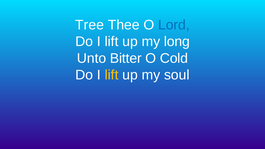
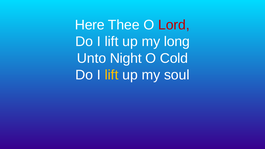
Tree: Tree -> Here
Lord colour: blue -> red
Bitter: Bitter -> Night
